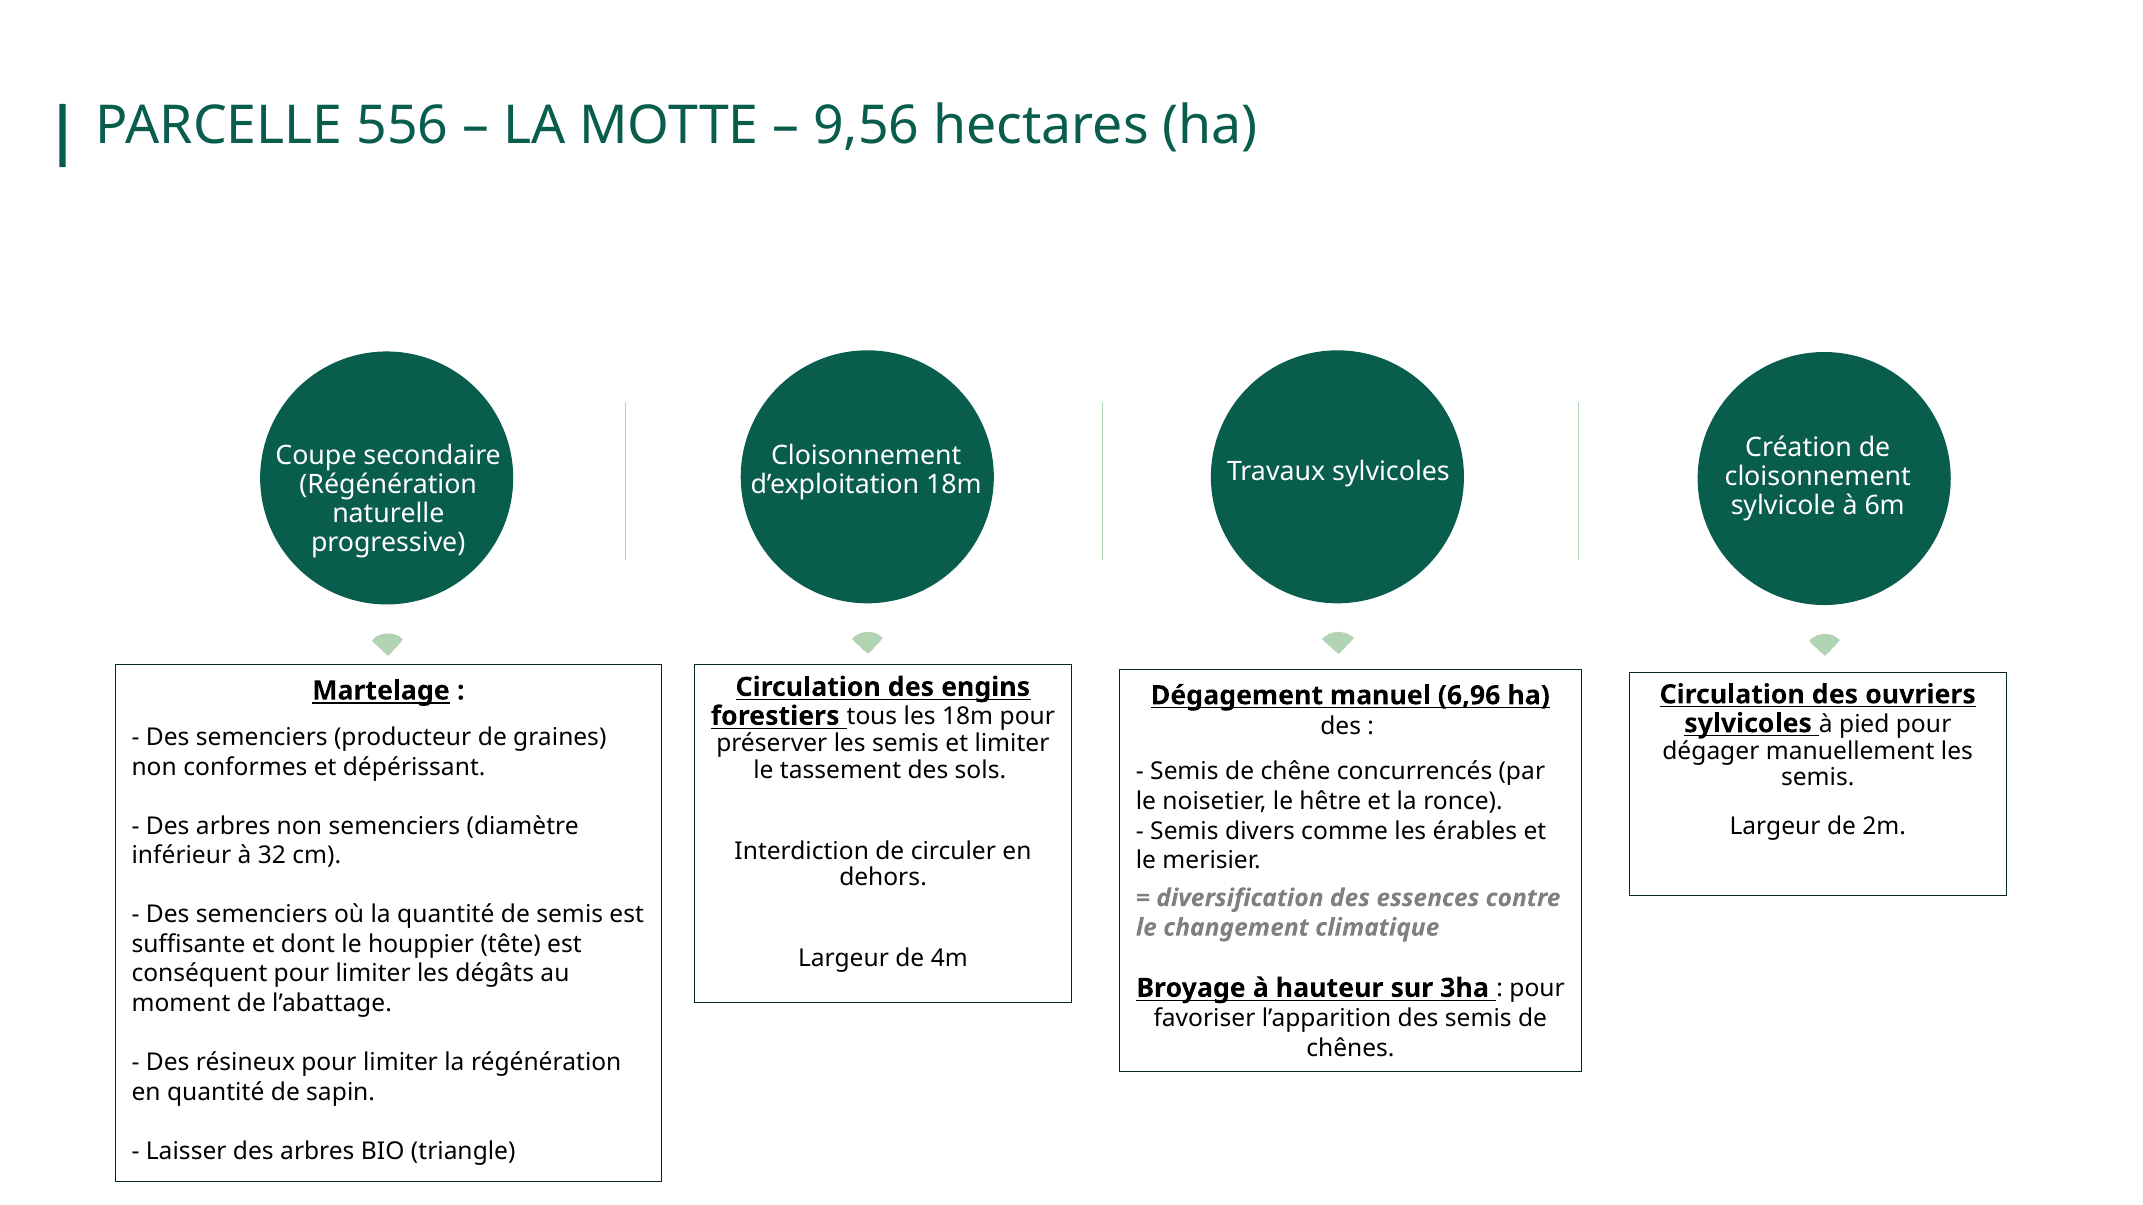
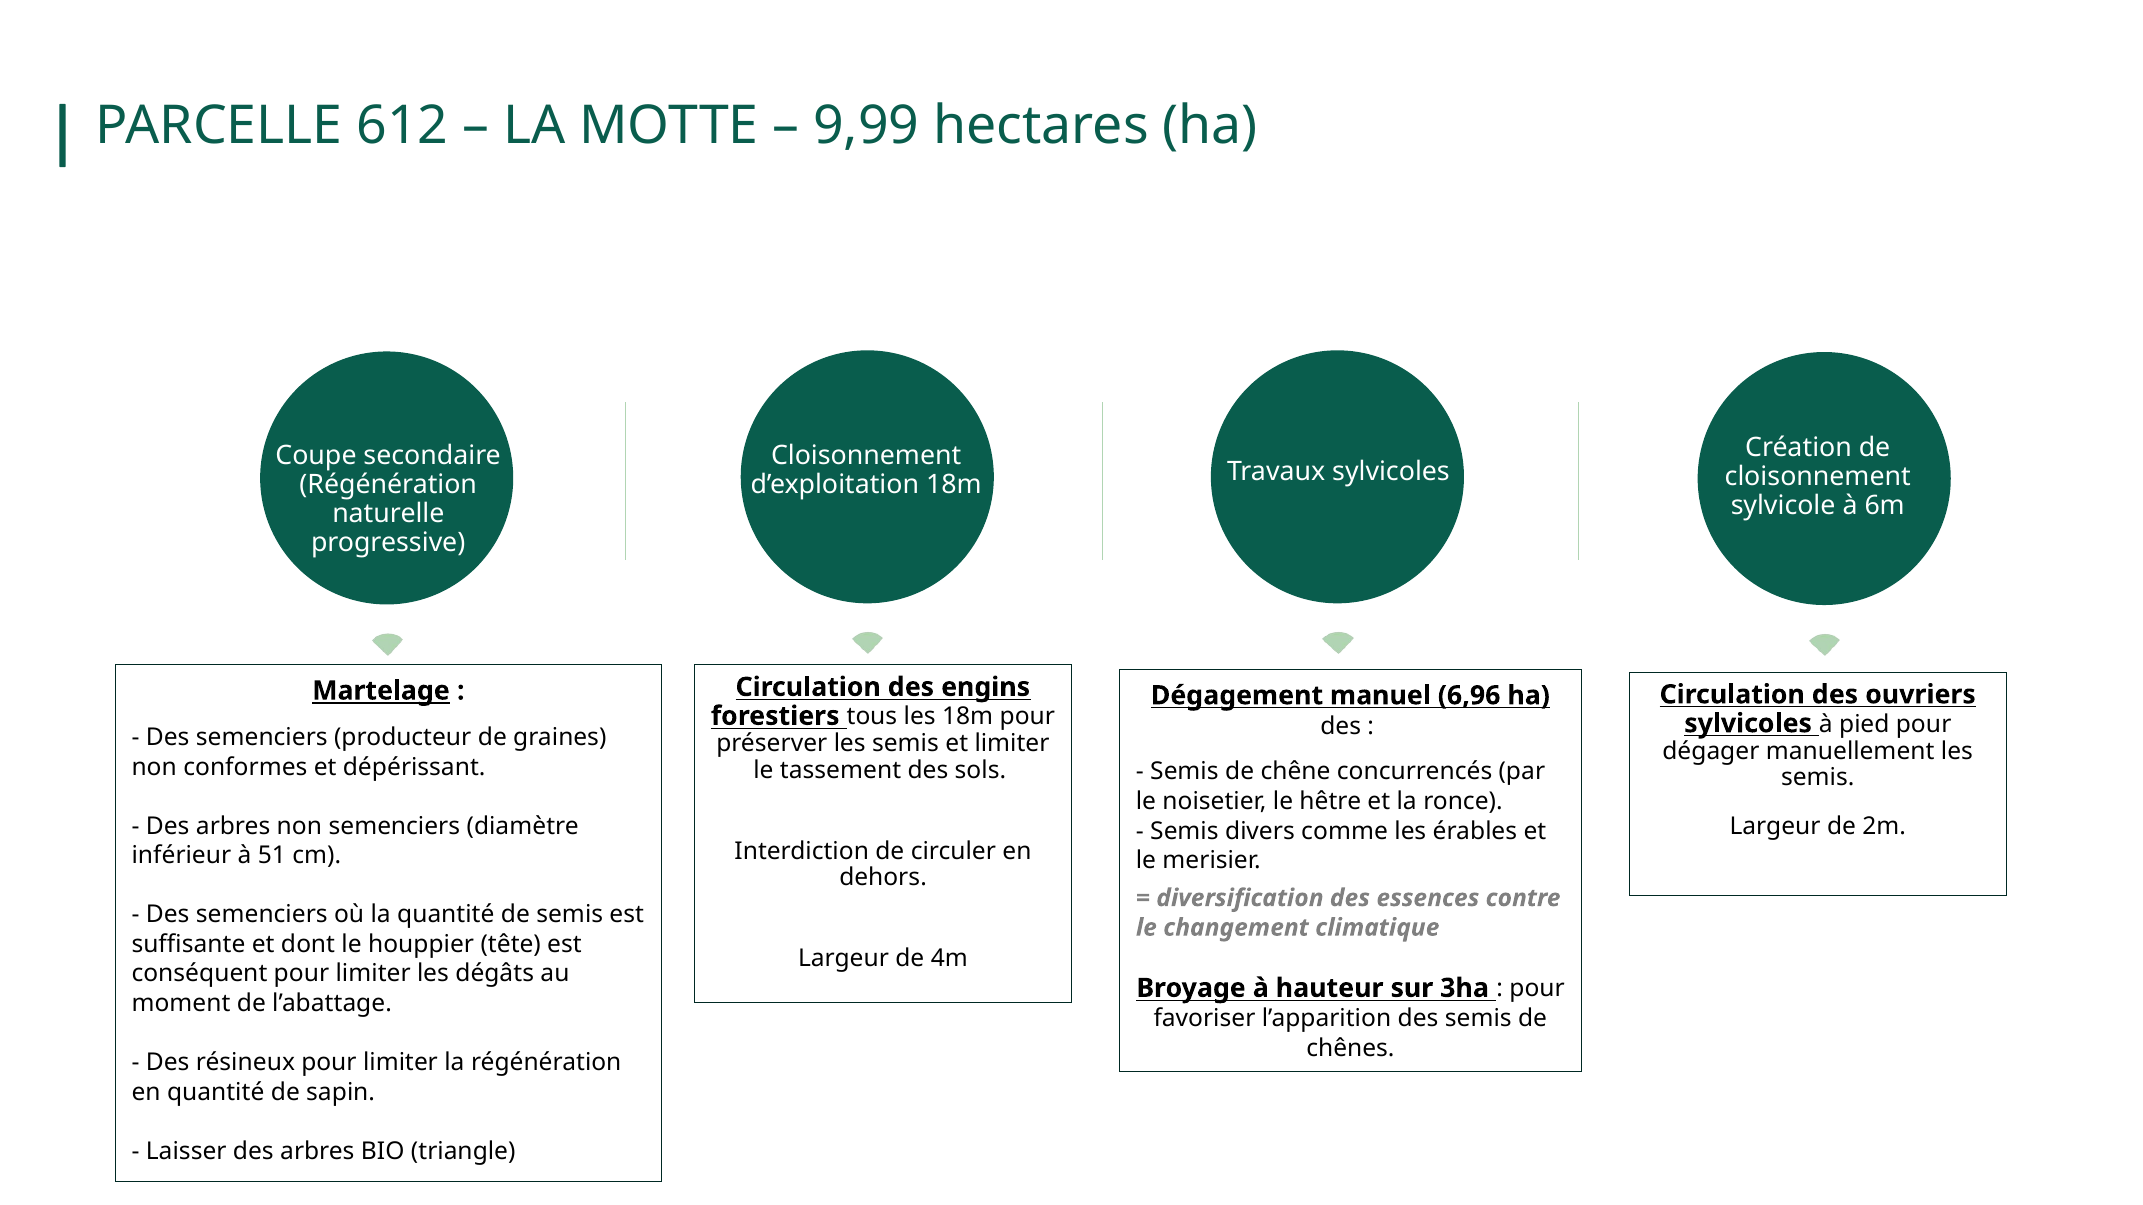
556: 556 -> 612
9,56: 9,56 -> 9,99
32: 32 -> 51
